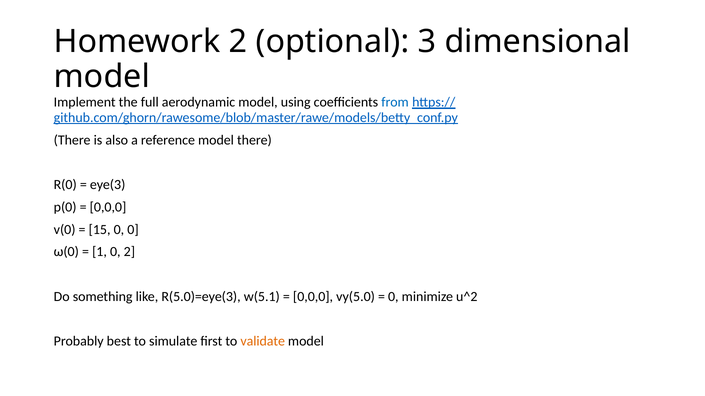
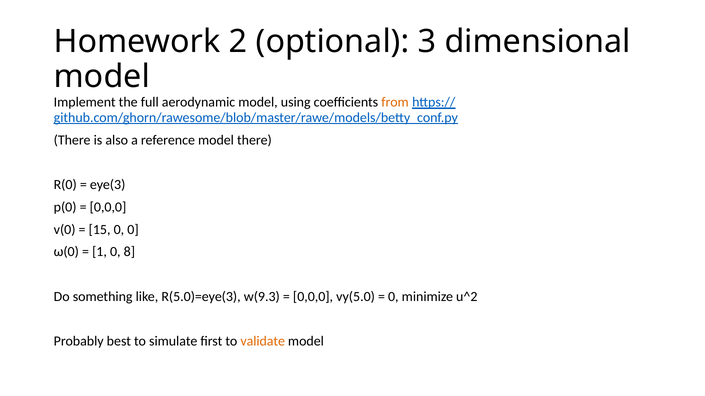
from colour: blue -> orange
0 2: 2 -> 8
w(5.1: w(5.1 -> w(9.3
